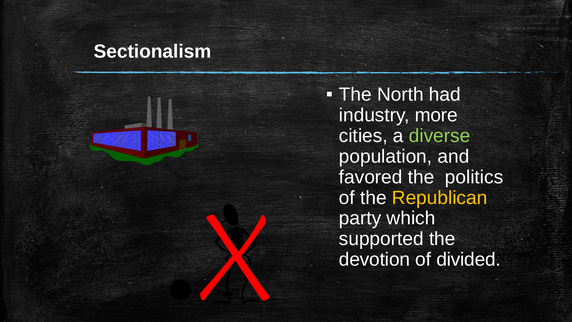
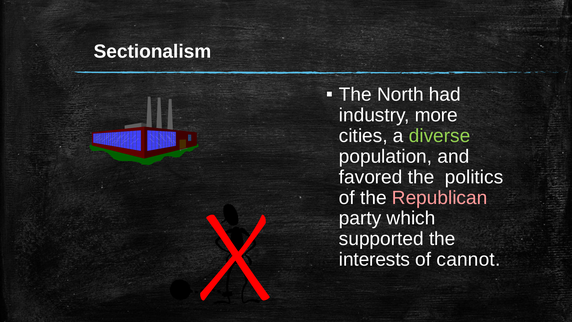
Republican colour: yellow -> pink
devotion: devotion -> interests
divided: divided -> cannot
